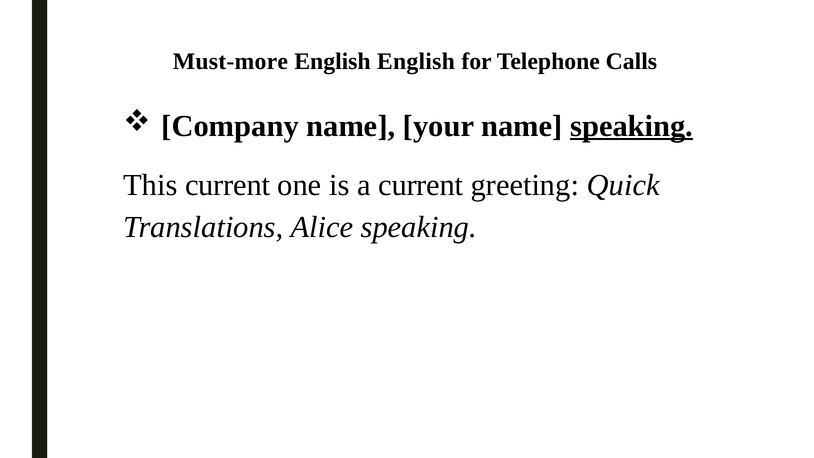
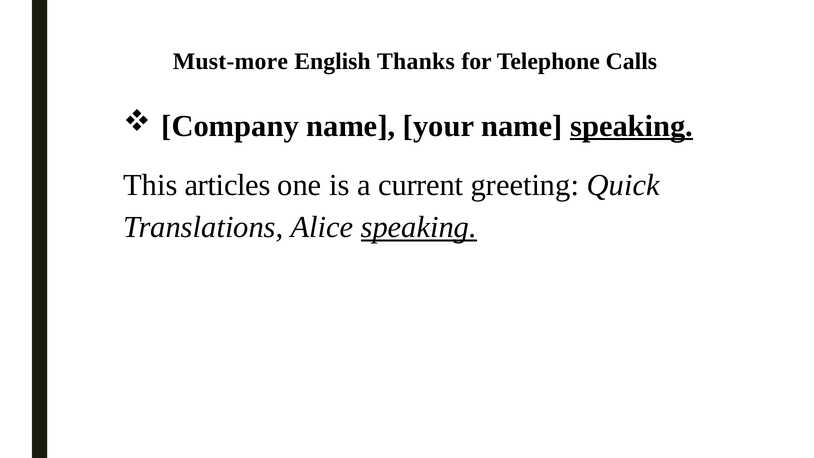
English English: English -> Thanks
This current: current -> articles
speaking at (419, 227) underline: none -> present
